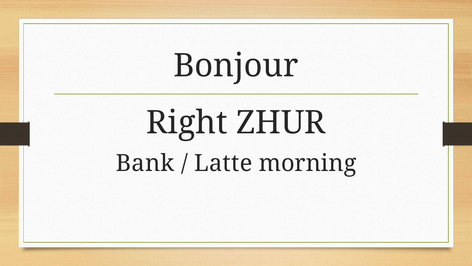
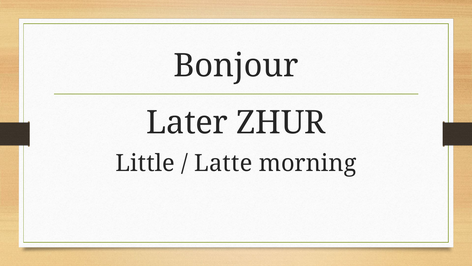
Right: Right -> Later
Bank: Bank -> Little
